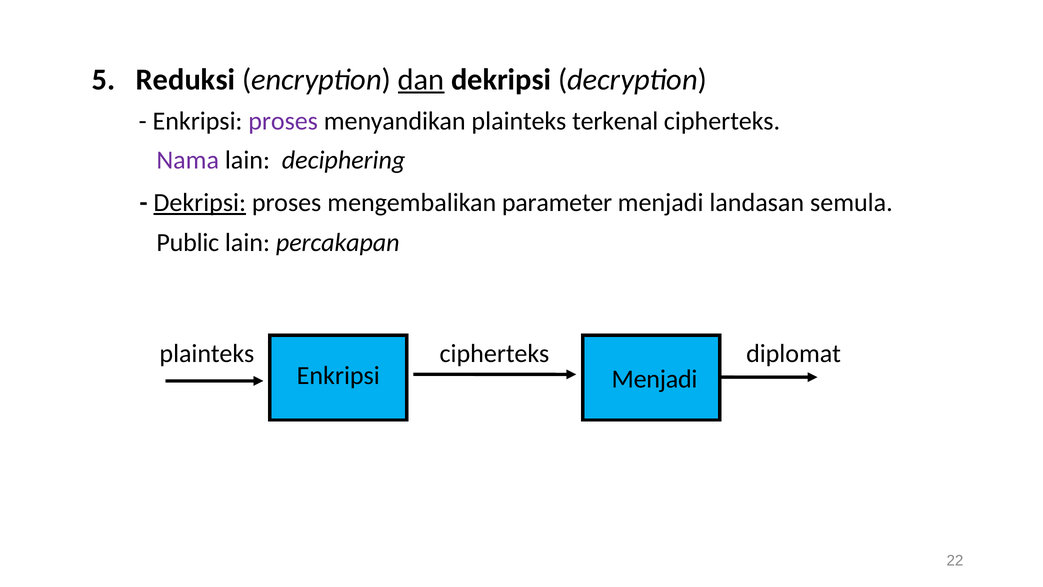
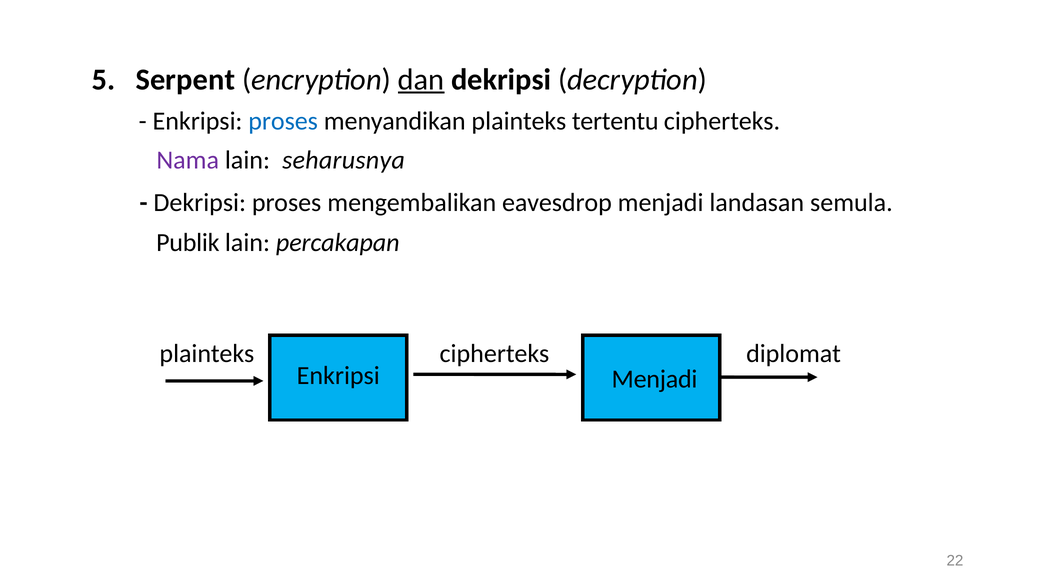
Reduksi: Reduksi -> Serpent
proses at (283, 121) colour: purple -> blue
terkenal: terkenal -> tertentu
deciphering: deciphering -> seharusnya
Dekripsi at (200, 203) underline: present -> none
parameter: parameter -> eavesdrop
Public: Public -> Publik
